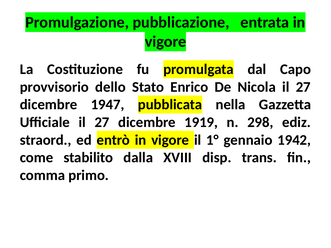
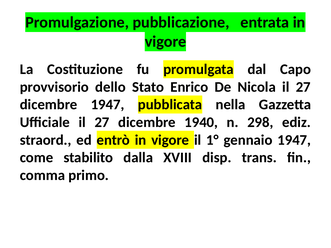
1919: 1919 -> 1940
gennaio 1942: 1942 -> 1947
